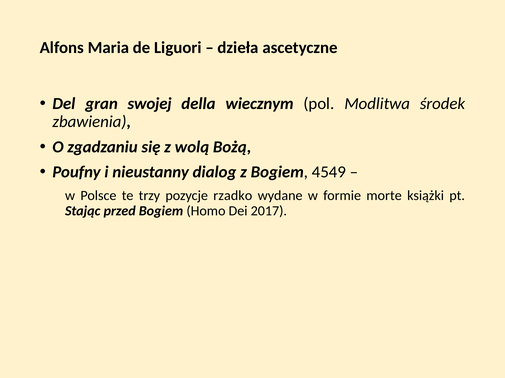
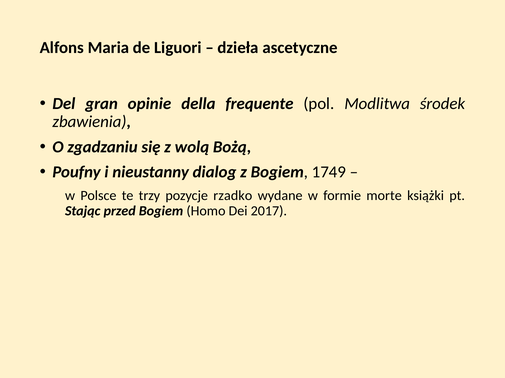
swojej: swojej -> opinie
wiecznym: wiecznym -> frequente
4549: 4549 -> 1749
